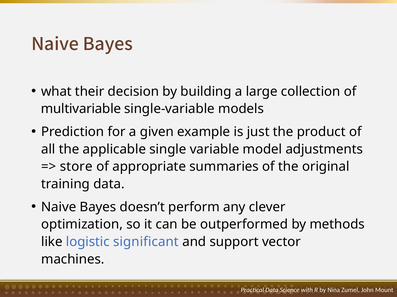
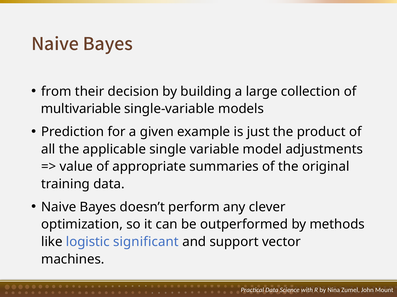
what: what -> from
store: store -> value
